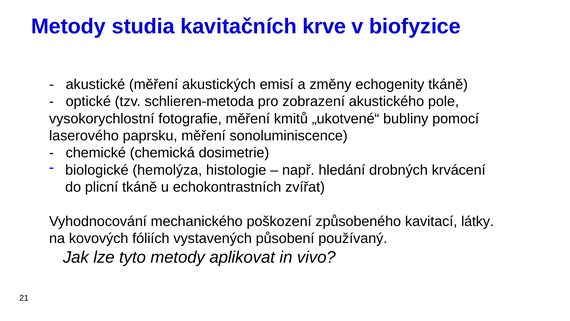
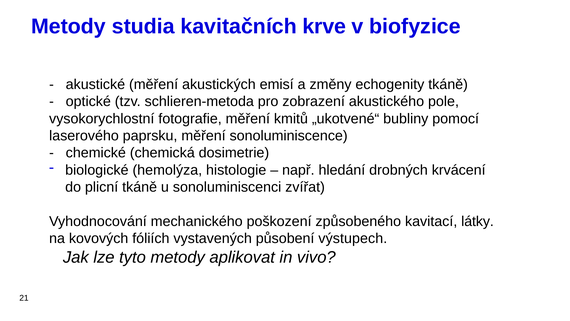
echokontrastních: echokontrastních -> sonoluminiscenci
používaný: používaný -> výstupech
